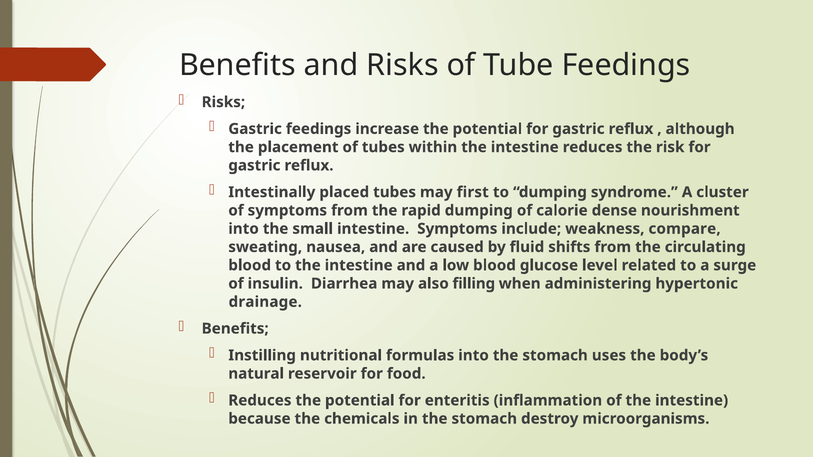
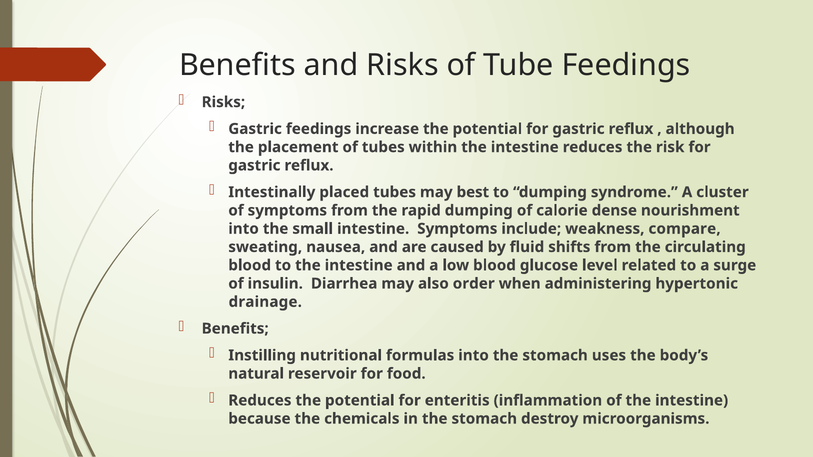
first: first -> best
filling: filling -> order
